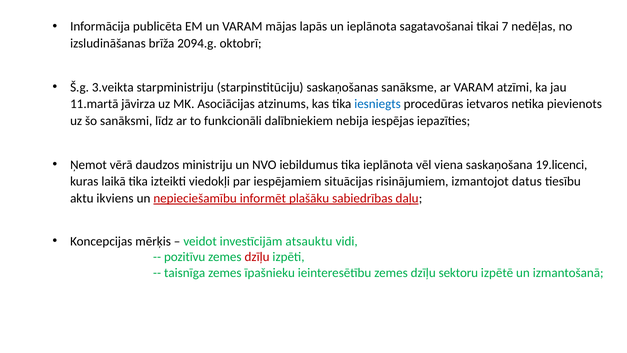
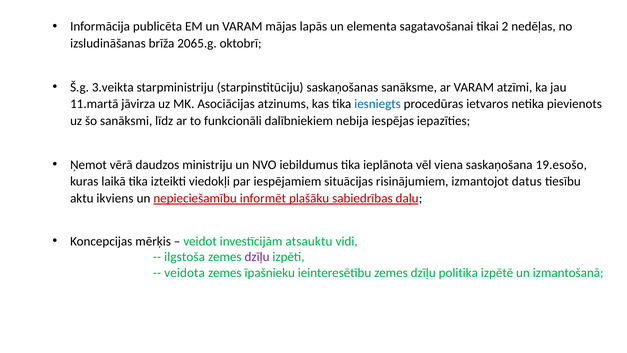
un ieplānota: ieplānota -> elementa
7: 7 -> 2
2094.g: 2094.g -> 2065.g
19.licenci: 19.licenci -> 19.esošo
pozitīvu: pozitīvu -> ilgstoša
dzīļu at (257, 257) colour: red -> purple
taisnīga: taisnīga -> veidota
sektoru: sektoru -> politika
